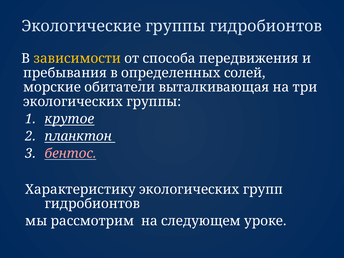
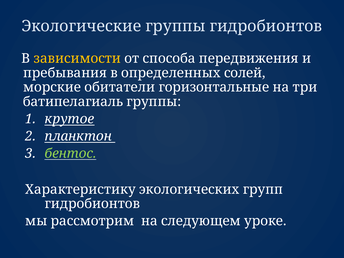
выталкивающая: выталкивающая -> горизонтальные
экологических at (73, 102): экологических -> батипелагиаль
бентос colour: pink -> light green
